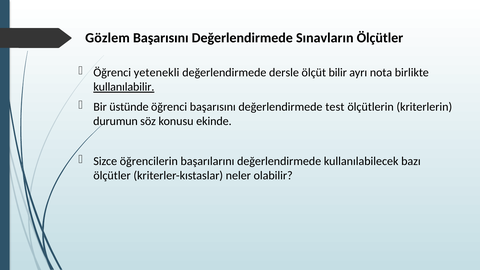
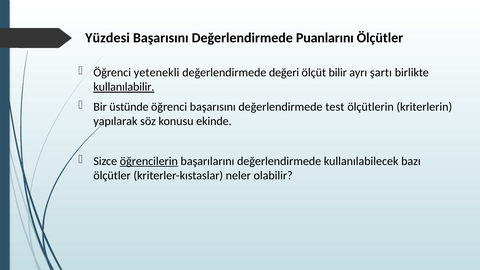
Gözlem: Gözlem -> Yüzdesi
Sınavların: Sınavların -> Puanlarını
dersle: dersle -> değeri
nota: nota -> şartı
durumun: durumun -> yapılarak
öğrencilerin underline: none -> present
